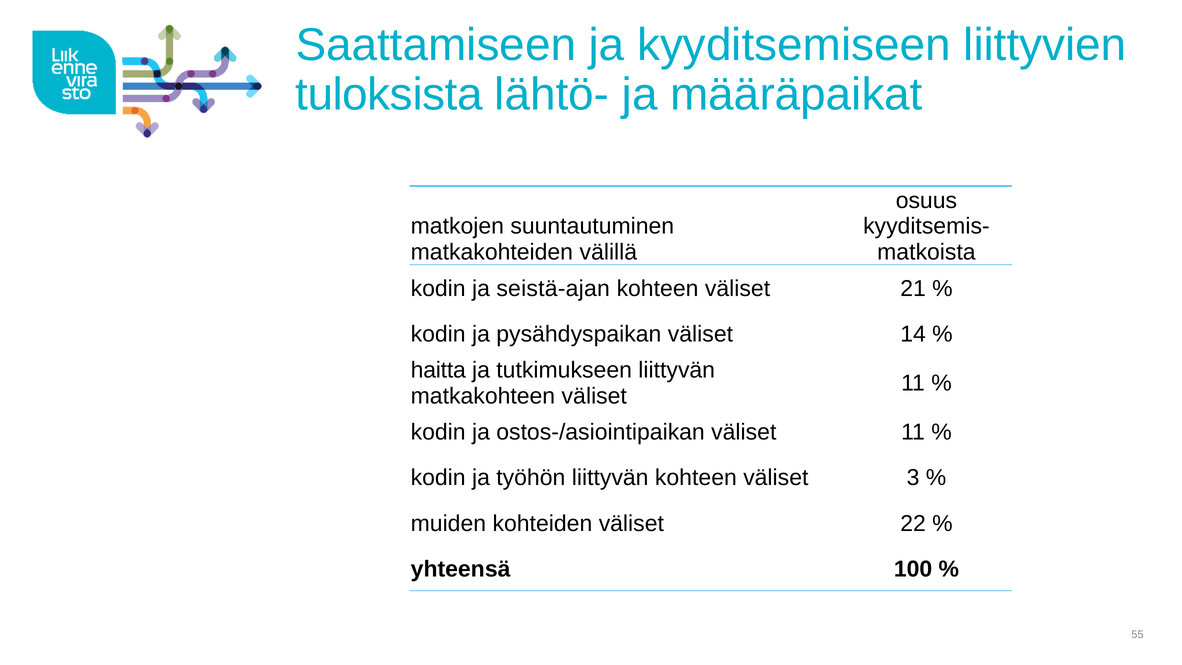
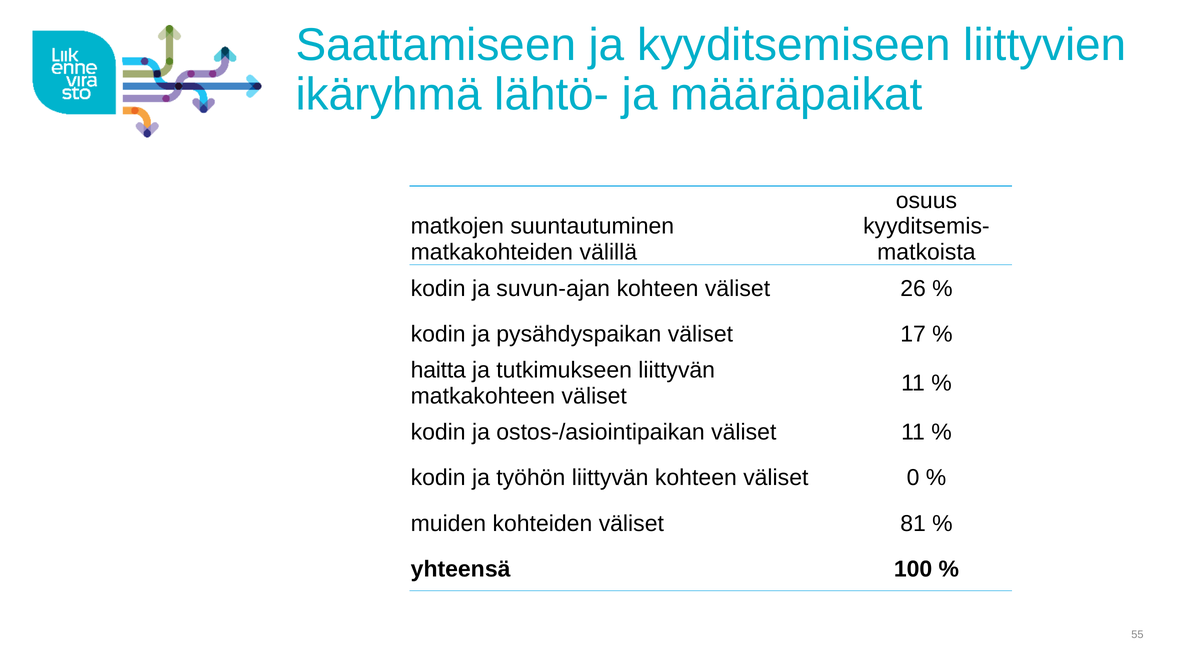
tuloksista: tuloksista -> ikäryhmä
seistä-ajan: seistä-ajan -> suvun-ajan
21: 21 -> 26
14: 14 -> 17
3: 3 -> 0
22: 22 -> 81
